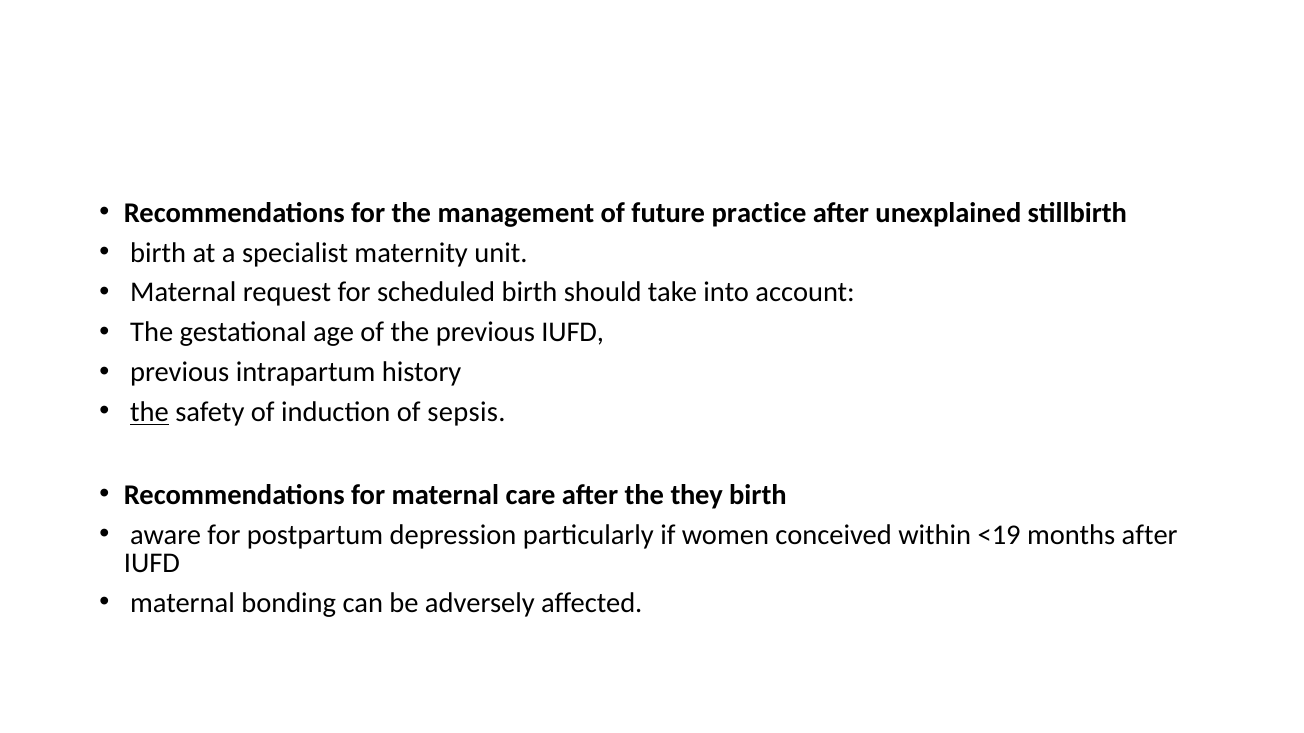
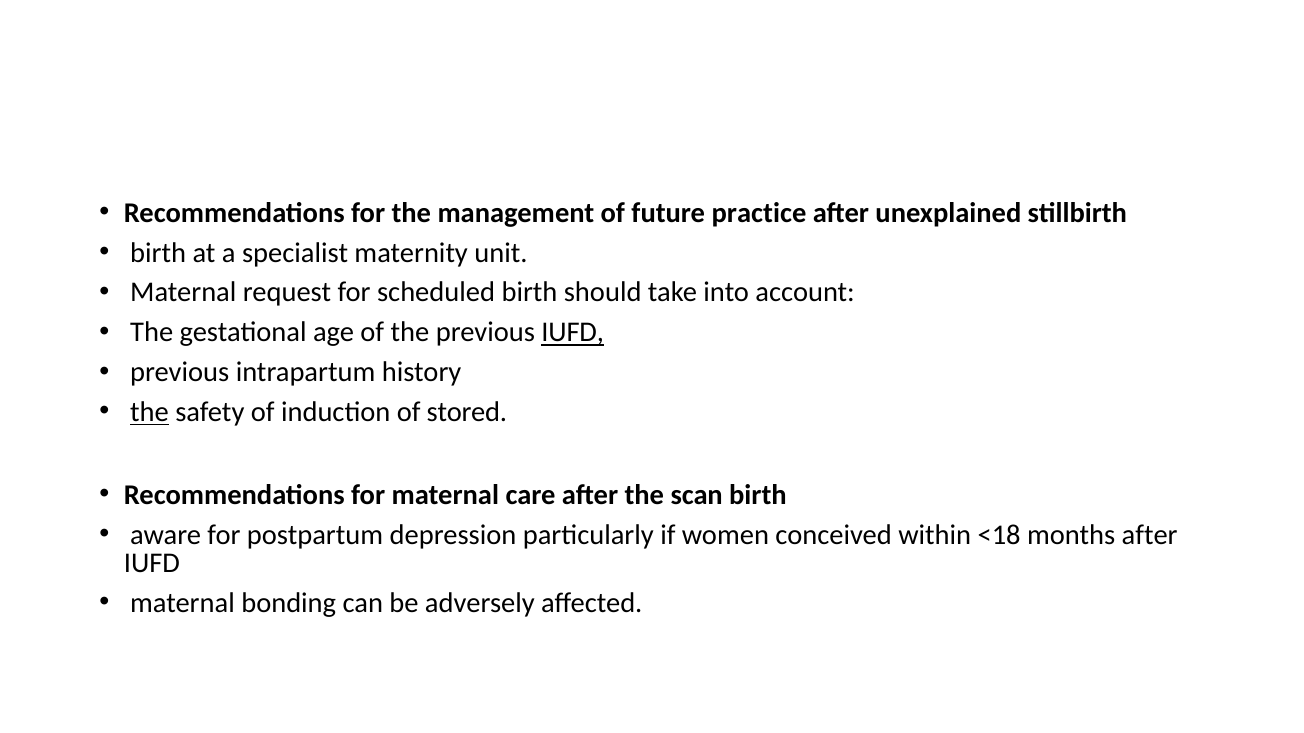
IUFD at (573, 333) underline: none -> present
sepsis: sepsis -> stored
they: they -> scan
<19: <19 -> <18
